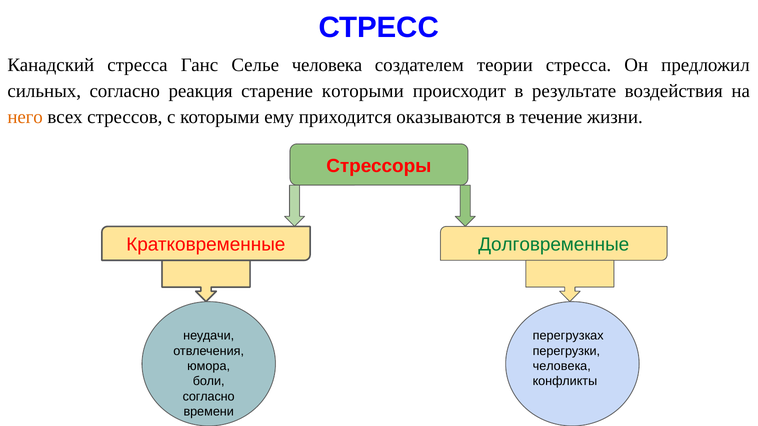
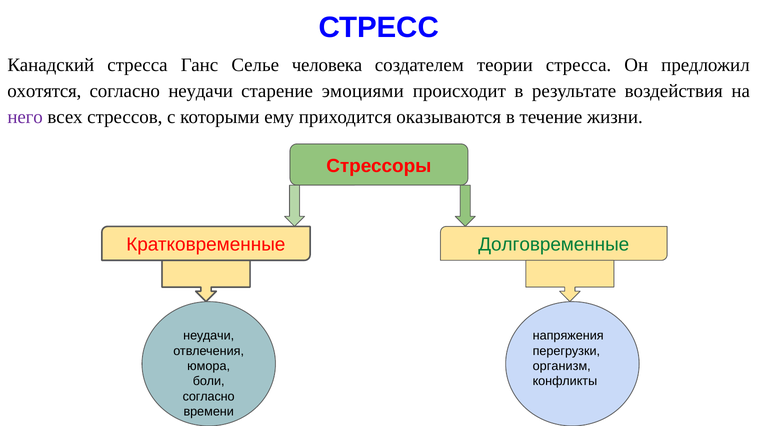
сильных: сильных -> охотятся
согласно реакция: реакция -> неудачи
старение которыми: которыми -> эмоциями
него colour: orange -> purple
перегрузках: перегрузках -> напряжения
человека at (562, 366): человека -> организм
